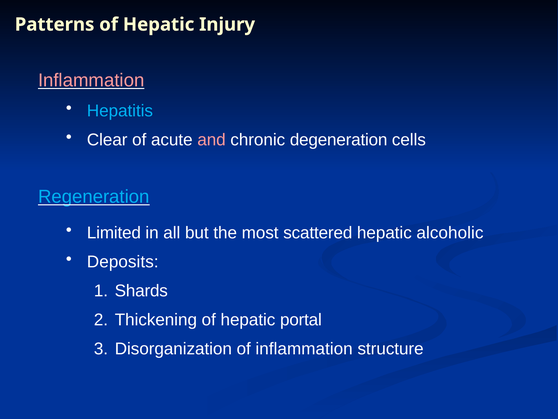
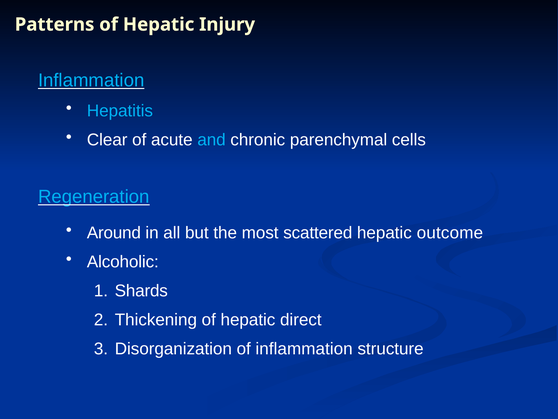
Inflammation at (91, 80) colour: pink -> light blue
and colour: pink -> light blue
degeneration: degeneration -> parenchymal
Limited: Limited -> Around
alcoholic: alcoholic -> outcome
Deposits: Deposits -> Alcoholic
portal: portal -> direct
